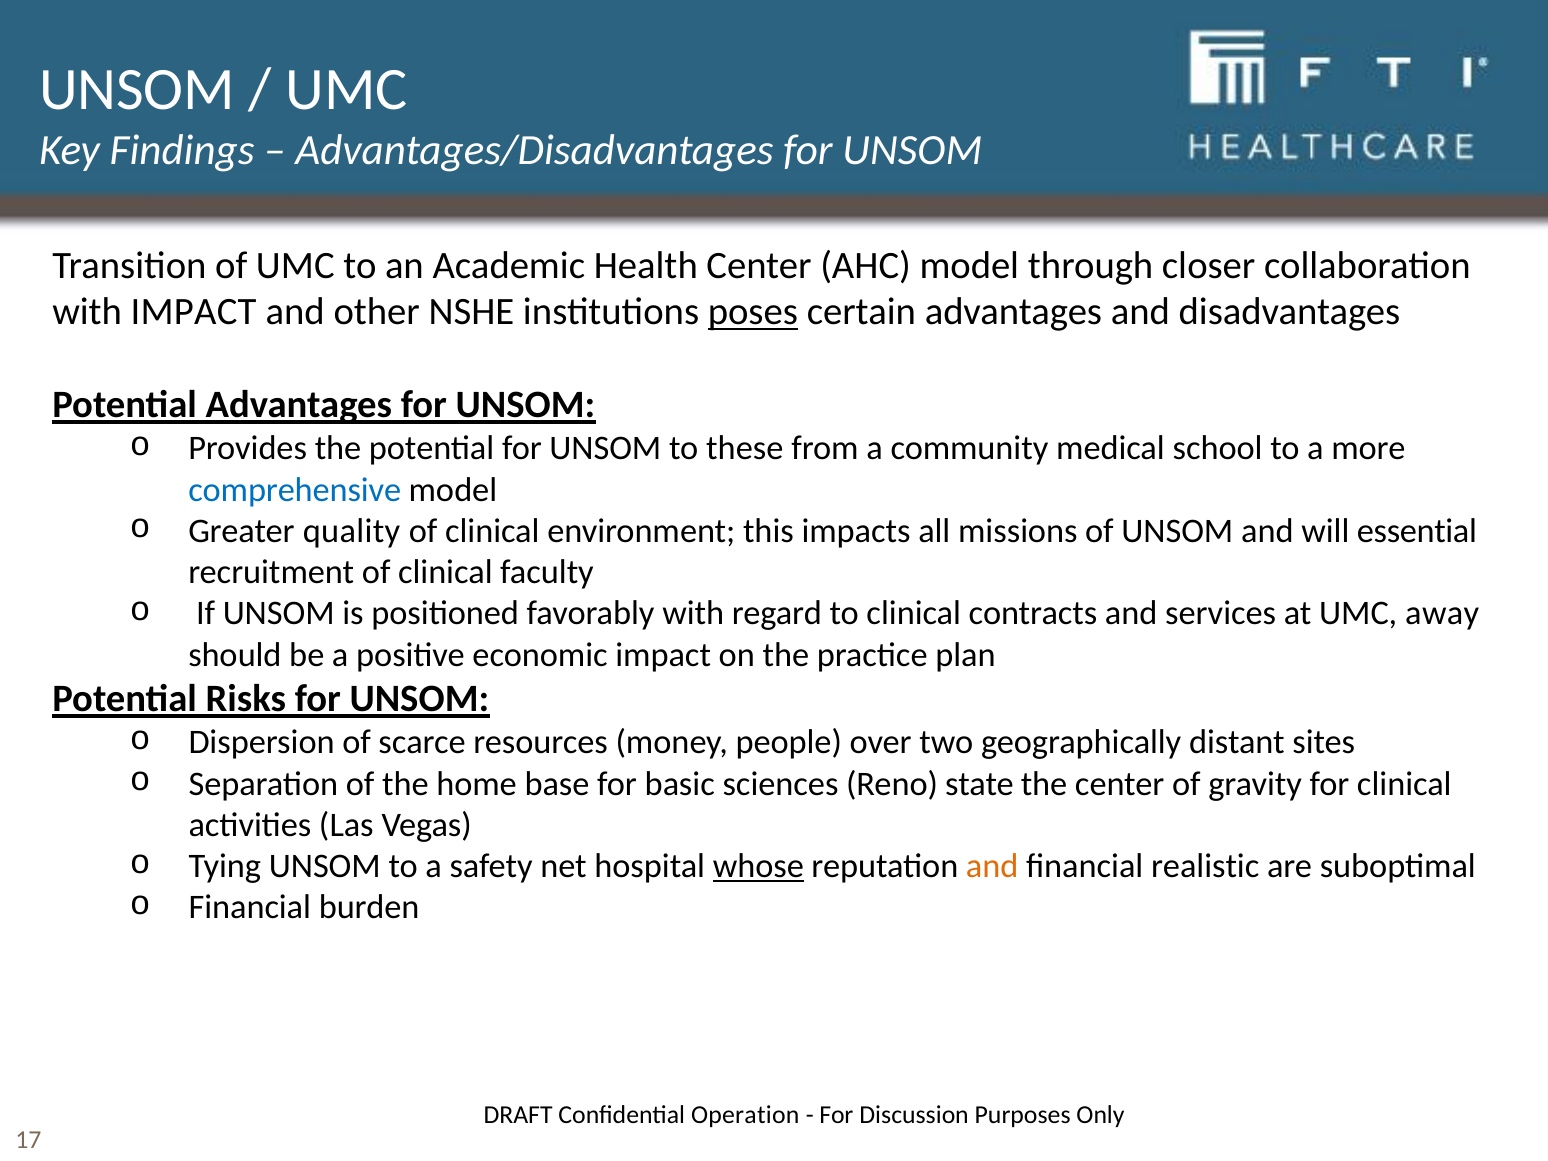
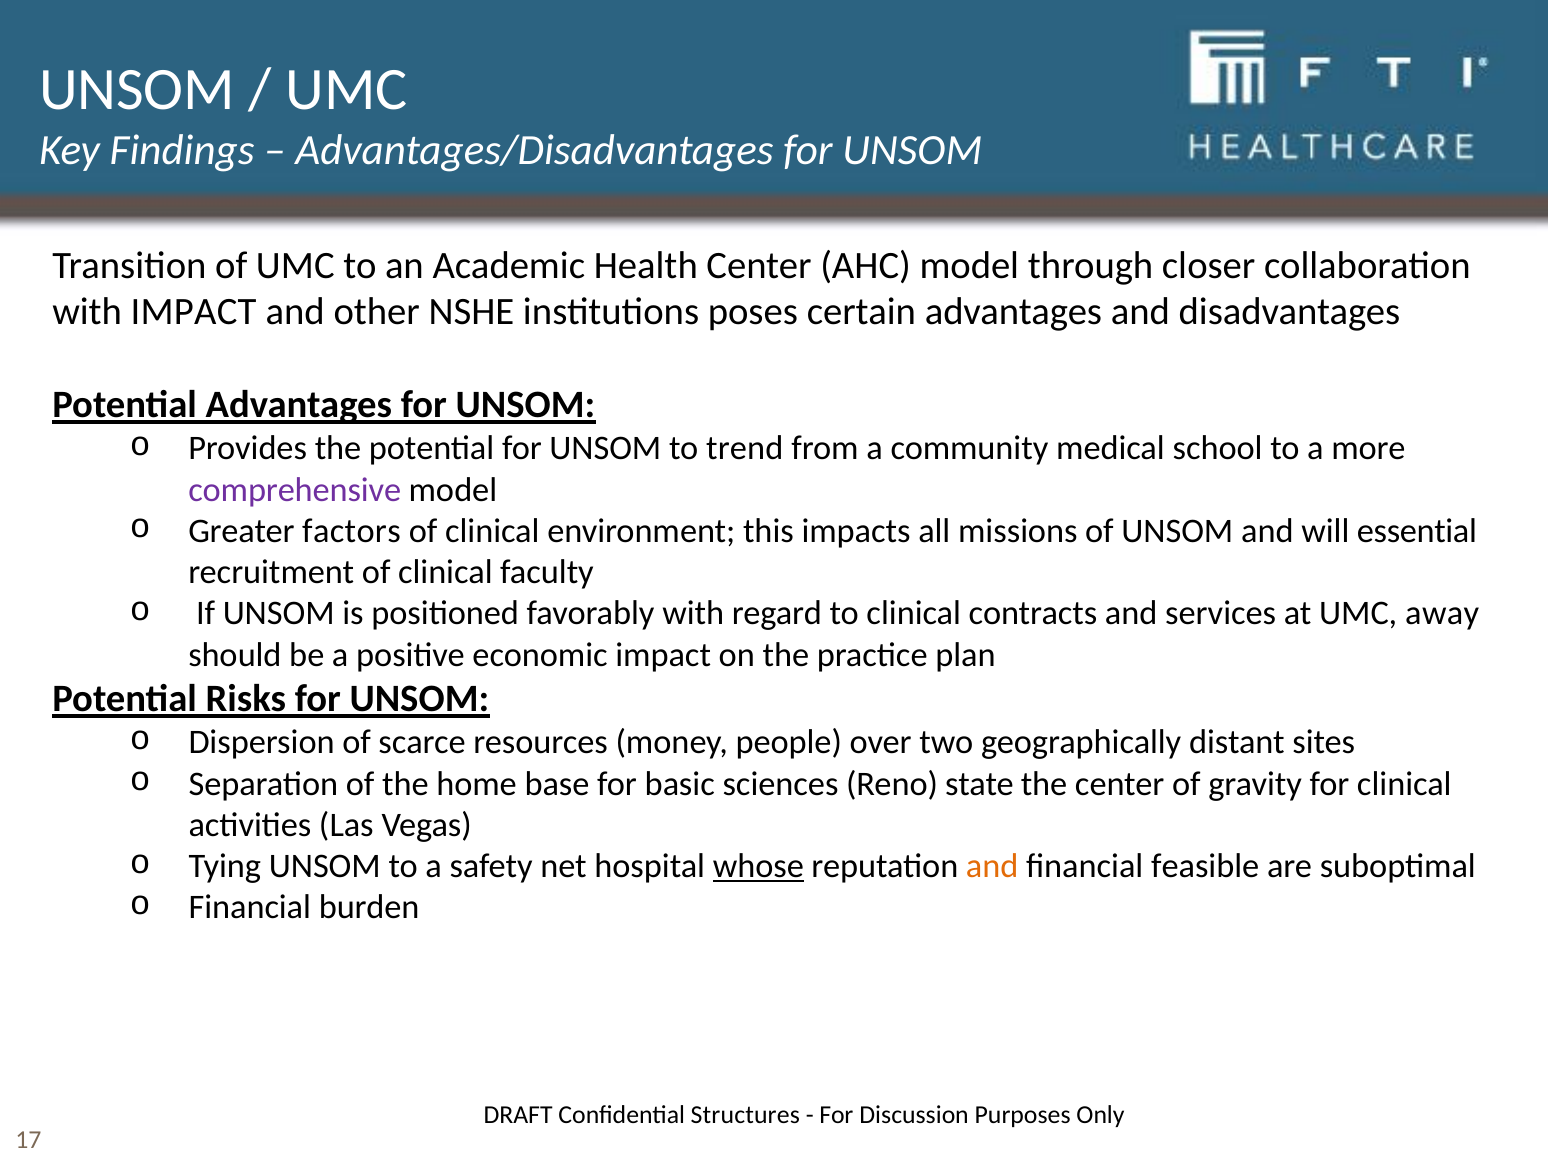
poses underline: present -> none
these: these -> trend
comprehensive colour: blue -> purple
quality: quality -> factors
realistic: realistic -> feasible
Operation: Operation -> Structures
